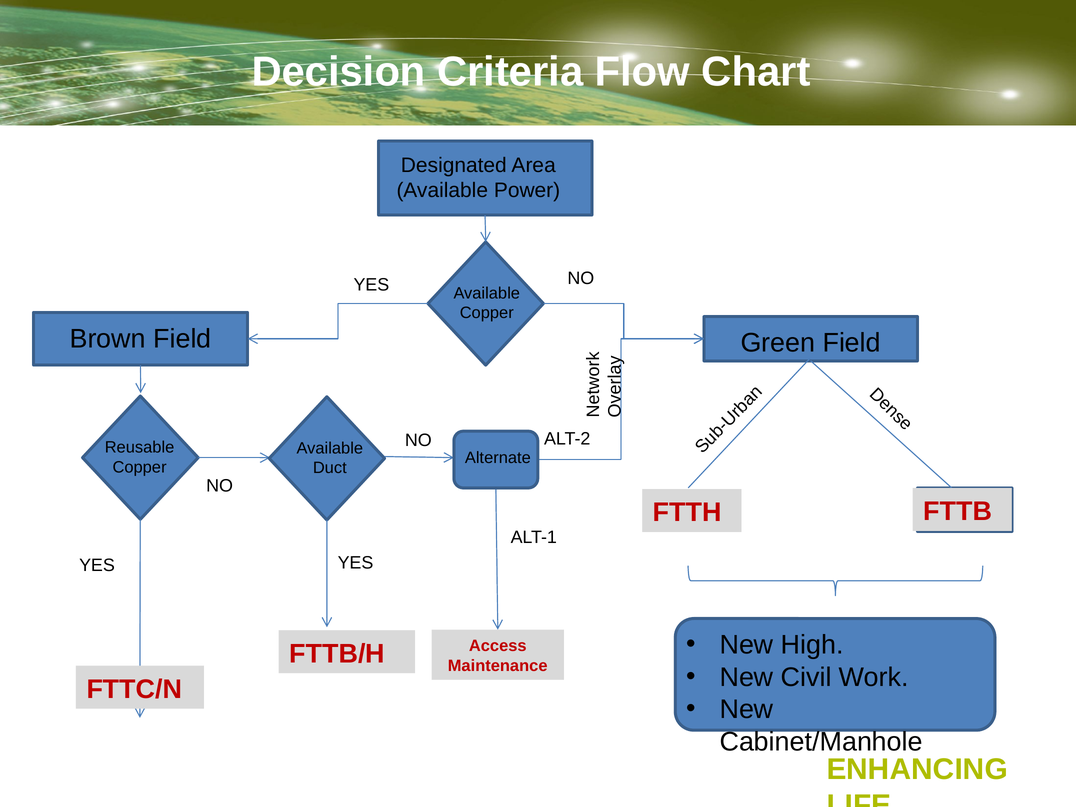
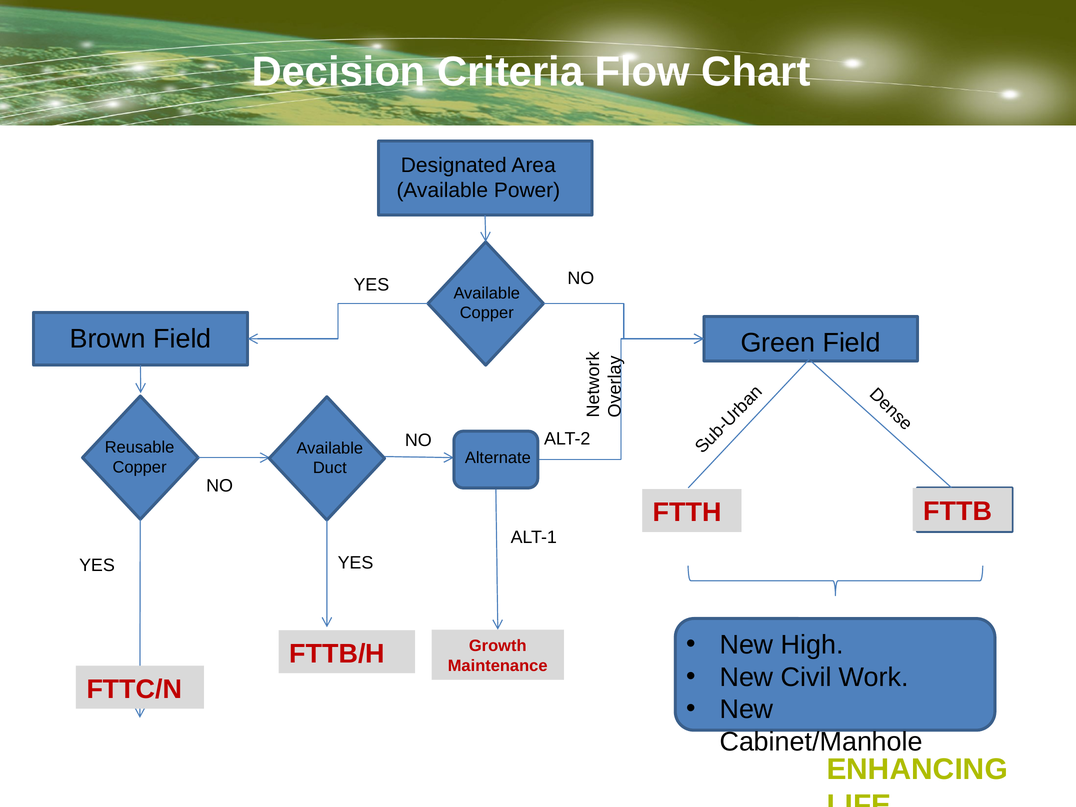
Access: Access -> Growth
